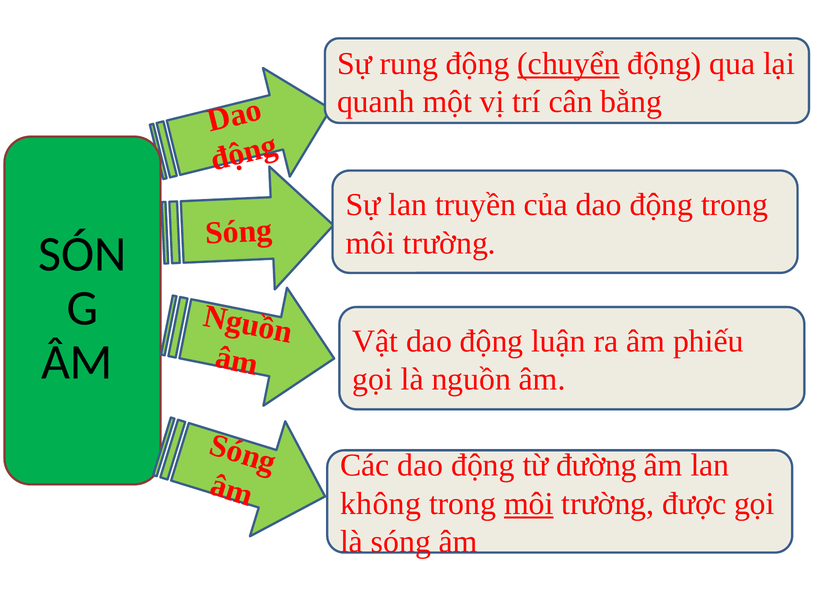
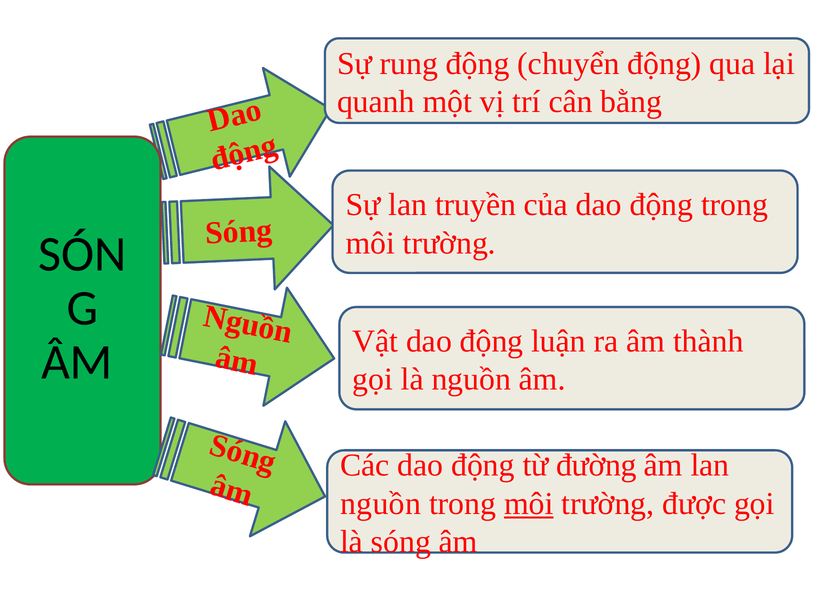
chuyển underline: present -> none
phiếu: phiếu -> thành
không at (381, 503): không -> nguồn
